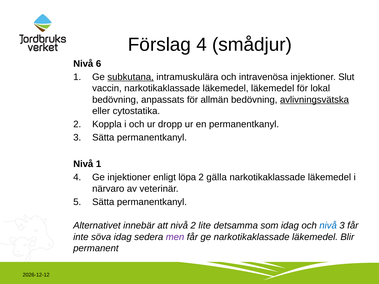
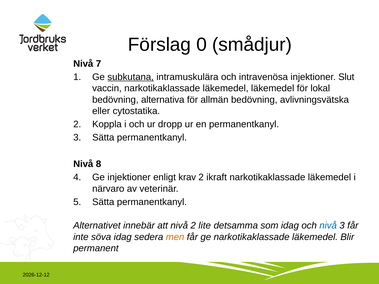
Förslag 4: 4 -> 0
6: 6 -> 7
anpassats: anpassats -> alternativa
avlivningsvätska underline: present -> none
Nivå 1: 1 -> 8
löpa: löpa -> krav
gälla: gälla -> ikraft
men colour: purple -> orange
